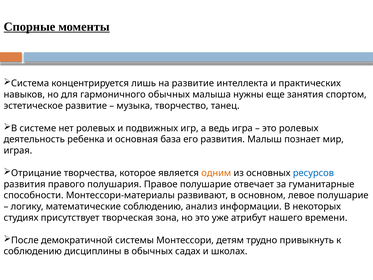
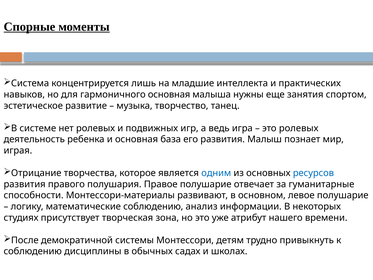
на развитие: развитие -> младшие
гармоничного обычных: обычных -> основная
одним colour: orange -> blue
